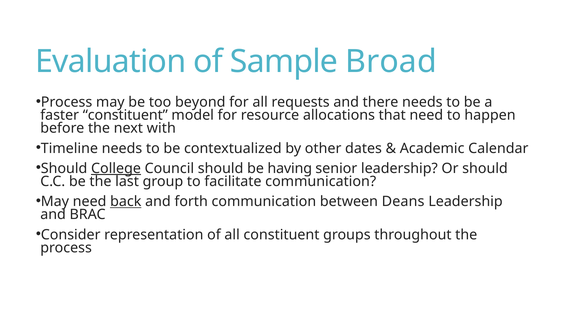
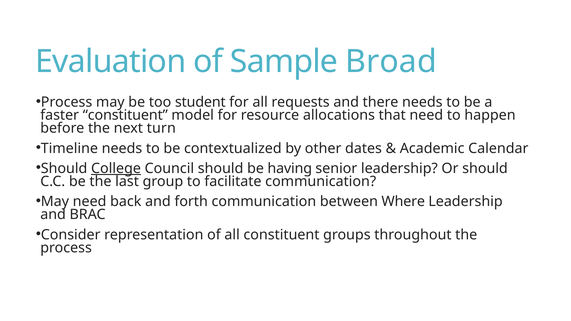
beyond: beyond -> student
with: with -> turn
back underline: present -> none
Deans: Deans -> Where
